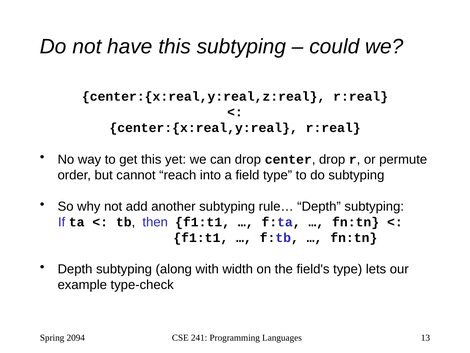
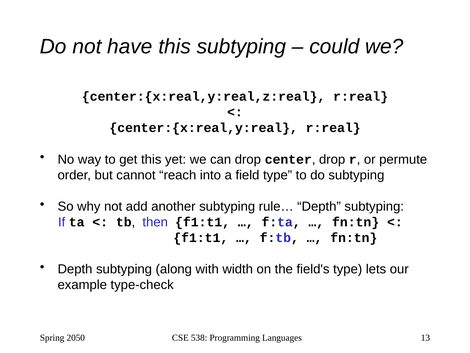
2094: 2094 -> 2050
241: 241 -> 538
